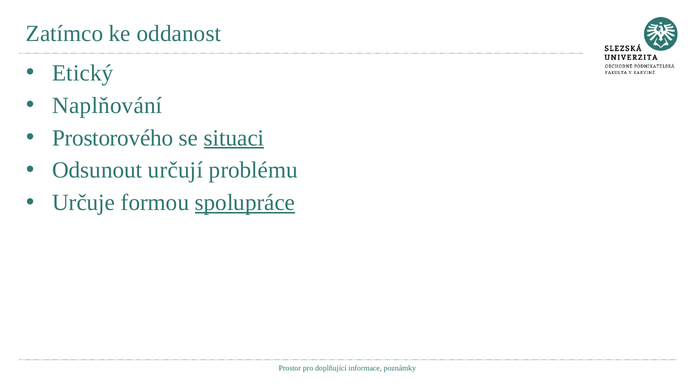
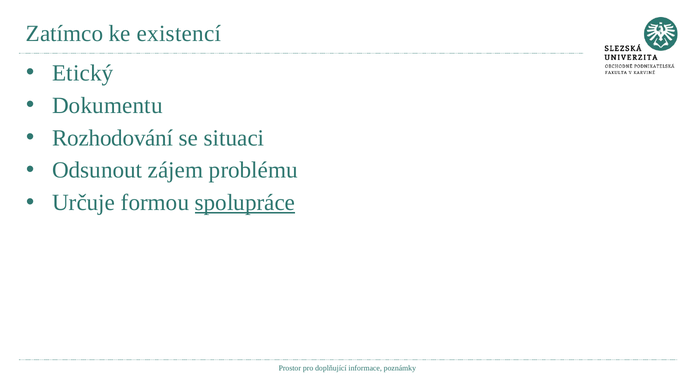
oddanost: oddanost -> existencí
Naplňování: Naplňování -> Dokumentu
Prostorového: Prostorového -> Rozhodování
situaci underline: present -> none
určují: určují -> zájem
